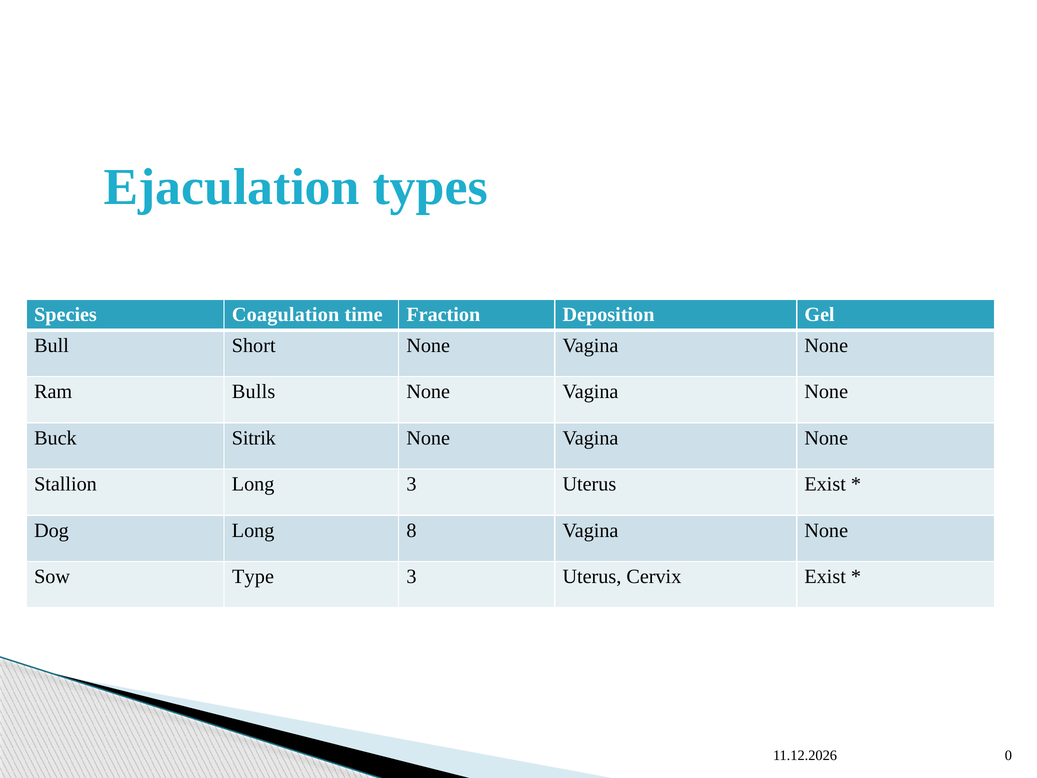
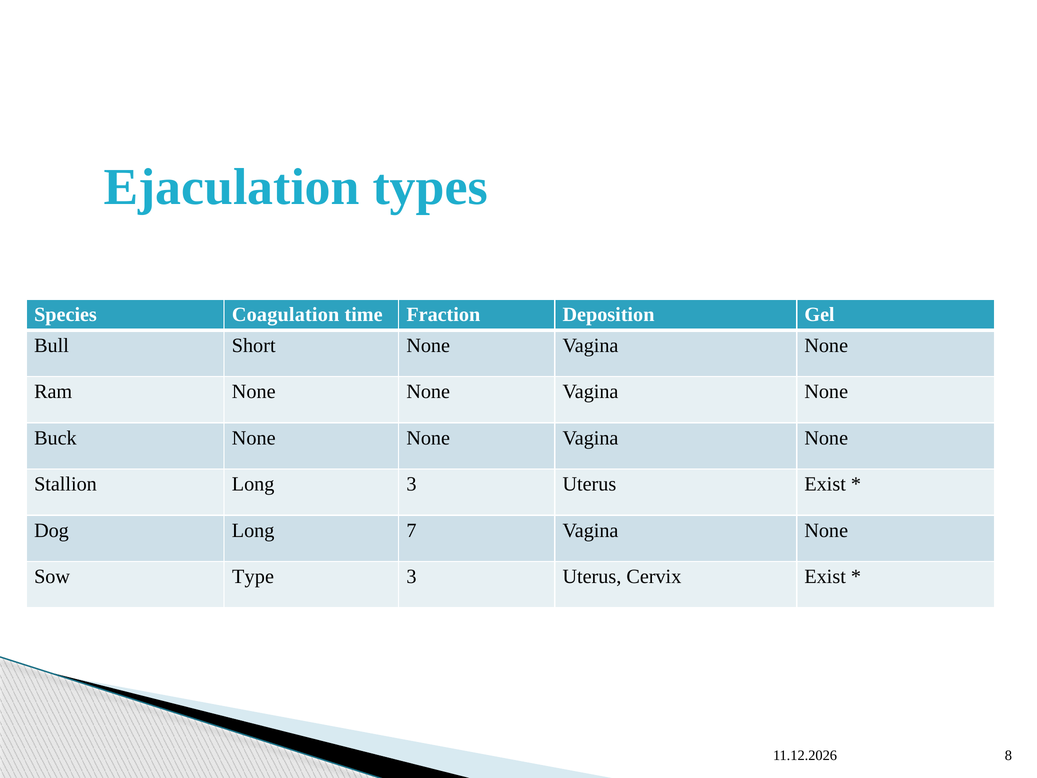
Ram Bulls: Bulls -> None
Buck Sitrik: Sitrik -> None
8: 8 -> 7
0: 0 -> 8
